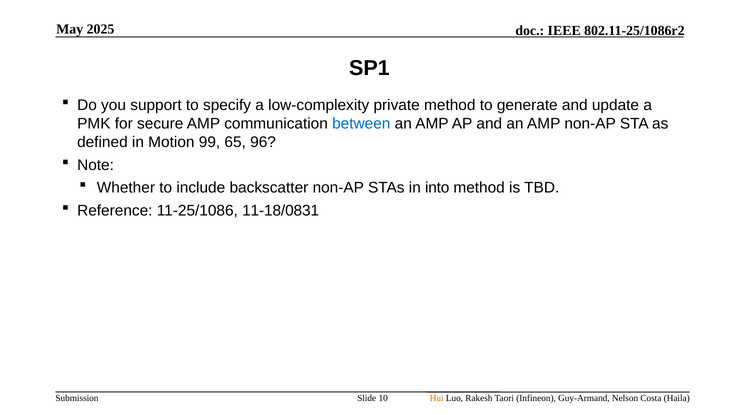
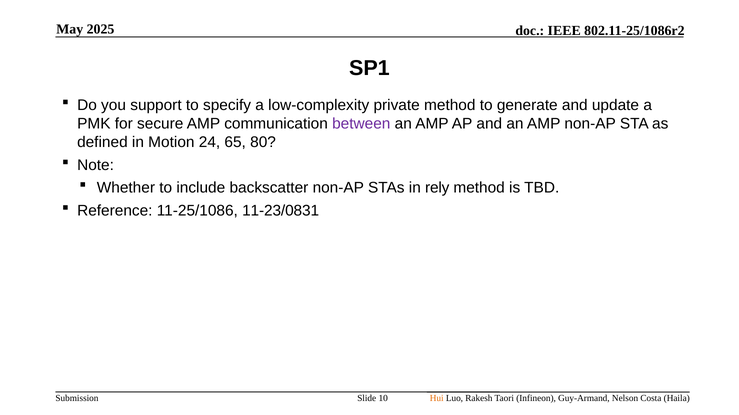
between colour: blue -> purple
99: 99 -> 24
96: 96 -> 80
into: into -> rely
11-18/0831: 11-18/0831 -> 11-23/0831
